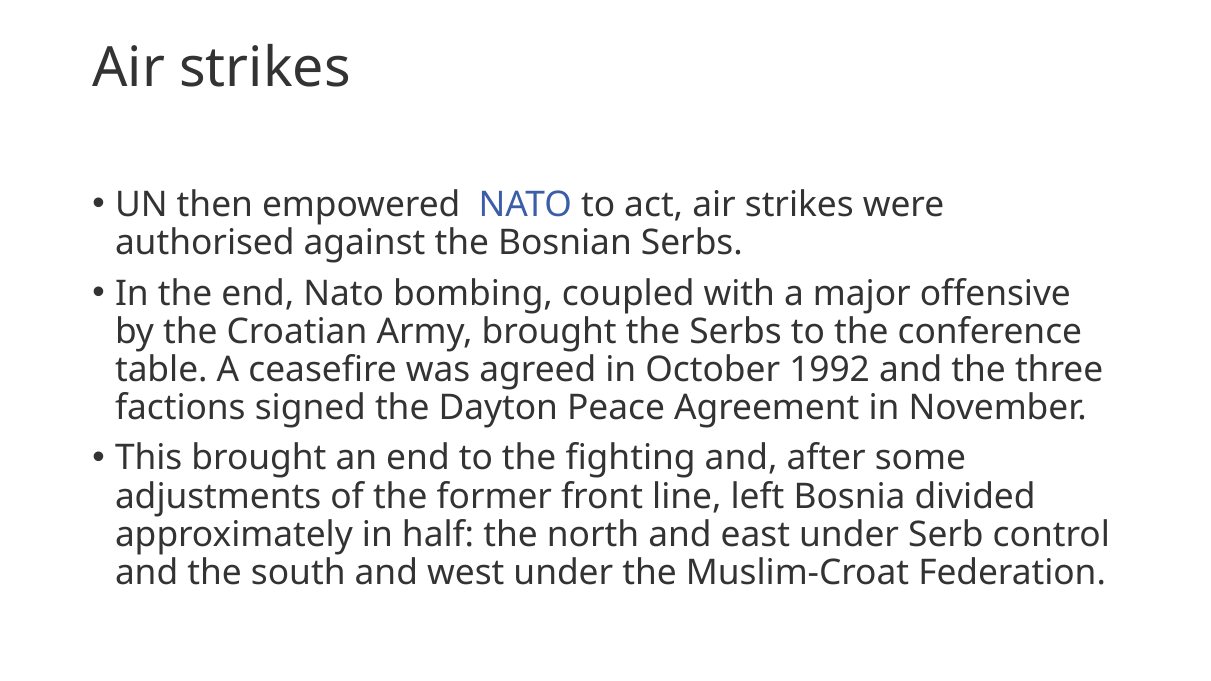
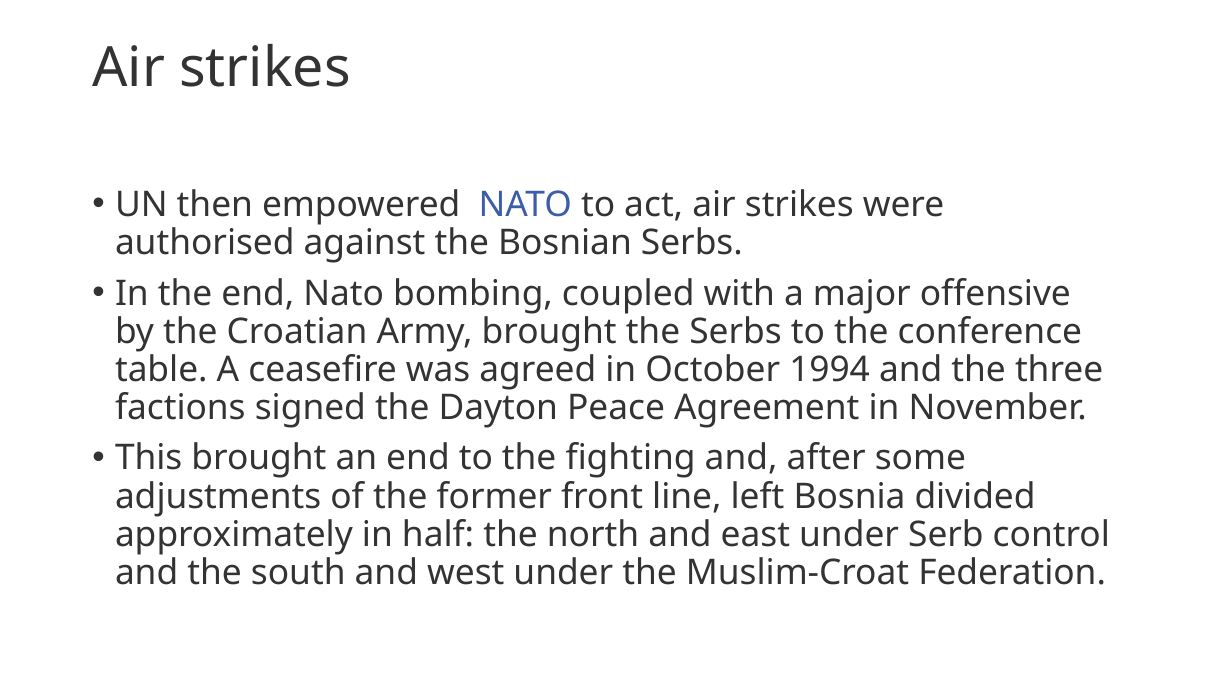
1992: 1992 -> 1994
